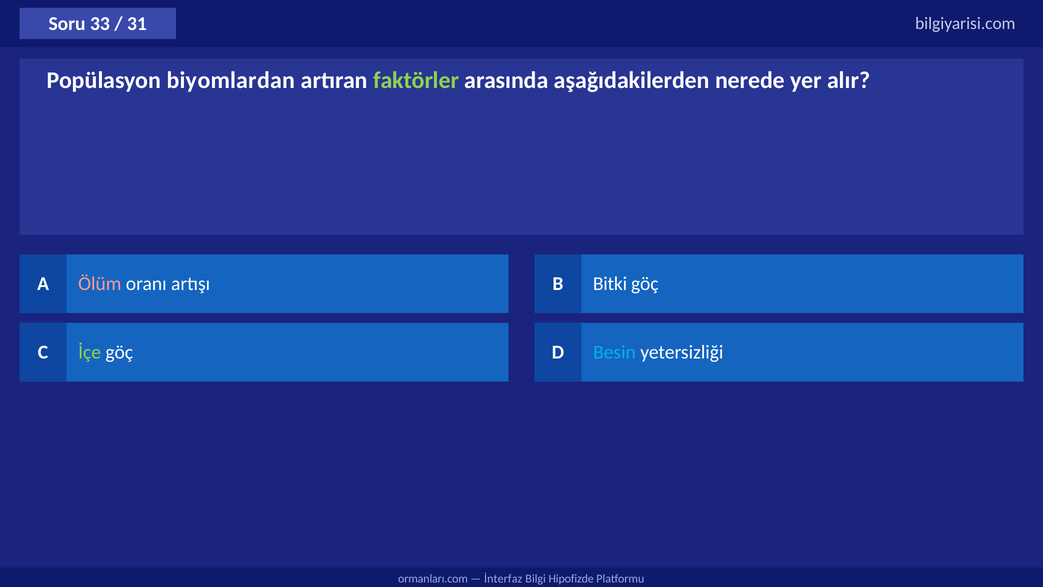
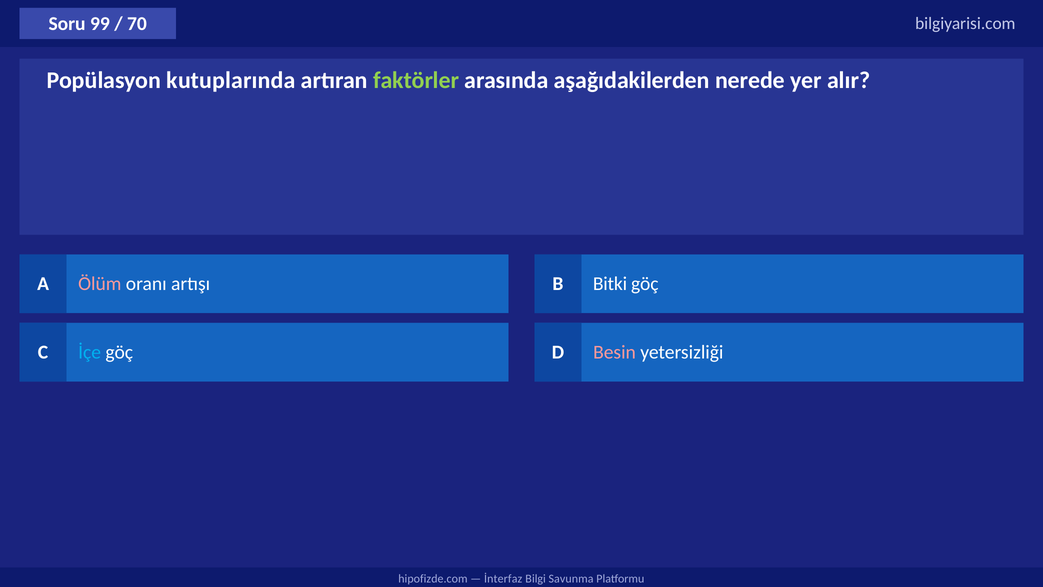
33: 33 -> 99
31: 31 -> 70
biyomlardan: biyomlardan -> kutuplarında
İçe colour: light green -> light blue
Besin colour: light blue -> pink
ormanları.com: ormanları.com -> hipofizde.com
Hipofizde: Hipofizde -> Savunma
